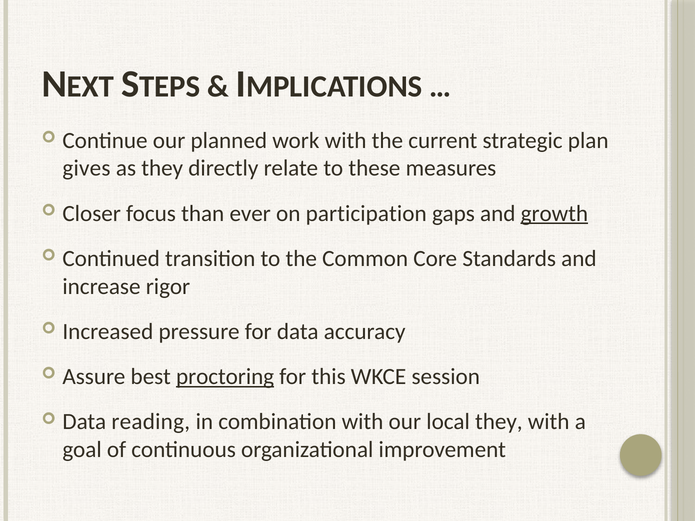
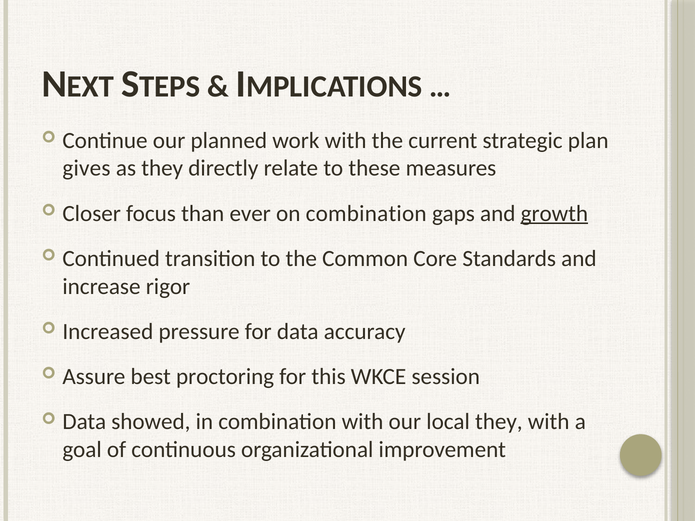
on participation: participation -> combination
proctoring underline: present -> none
reading: reading -> showed
